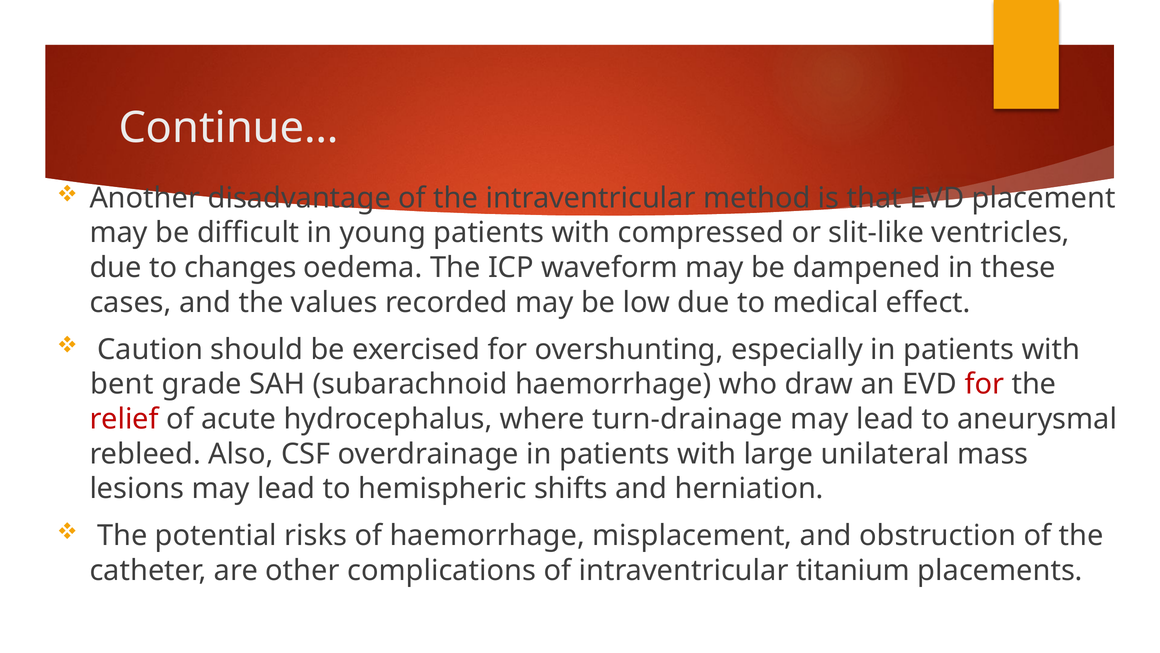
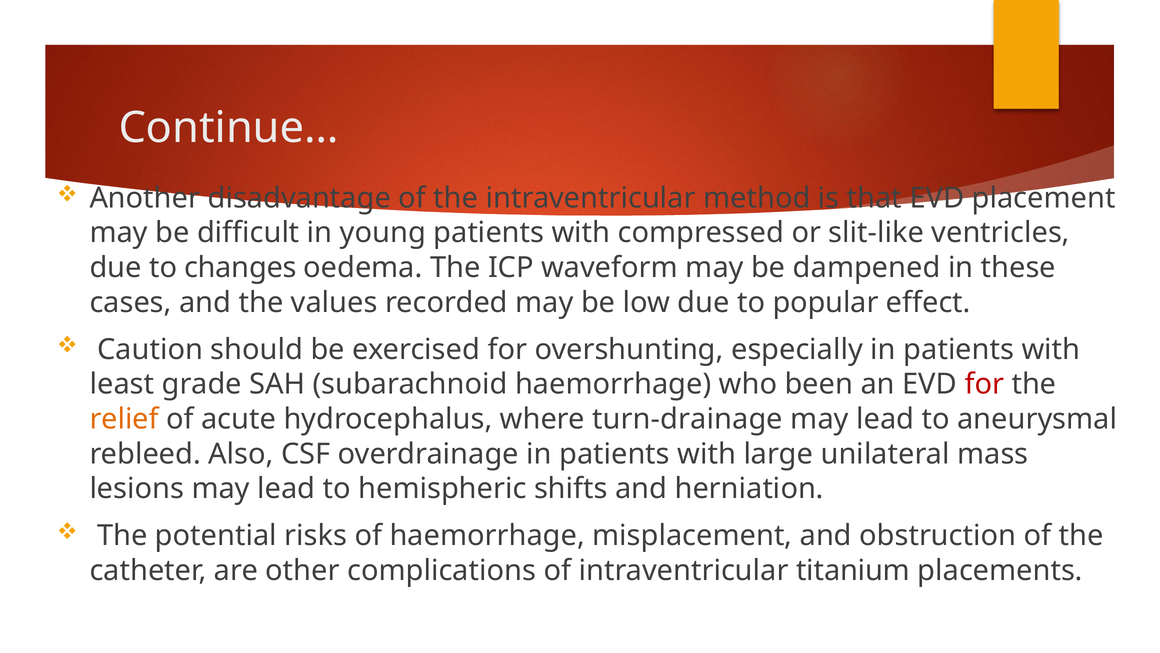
medical: medical -> popular
bent: bent -> least
draw: draw -> been
relief colour: red -> orange
